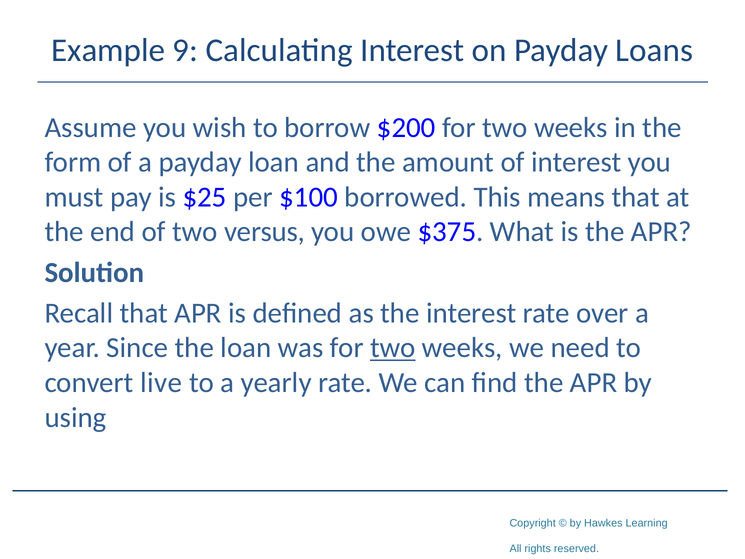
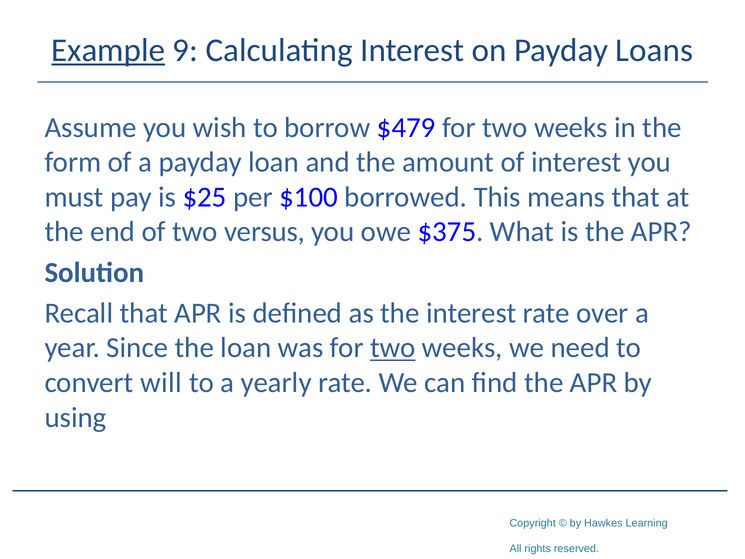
Example underline: none -> present
$200: $200 -> $479
live: live -> will
